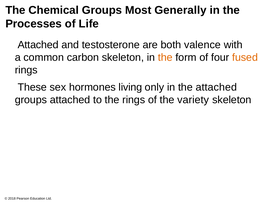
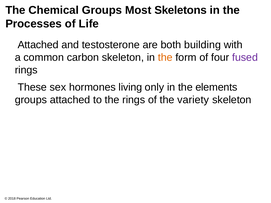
Generally: Generally -> Skeletons
valence: valence -> building
fused colour: orange -> purple
the attached: attached -> elements
